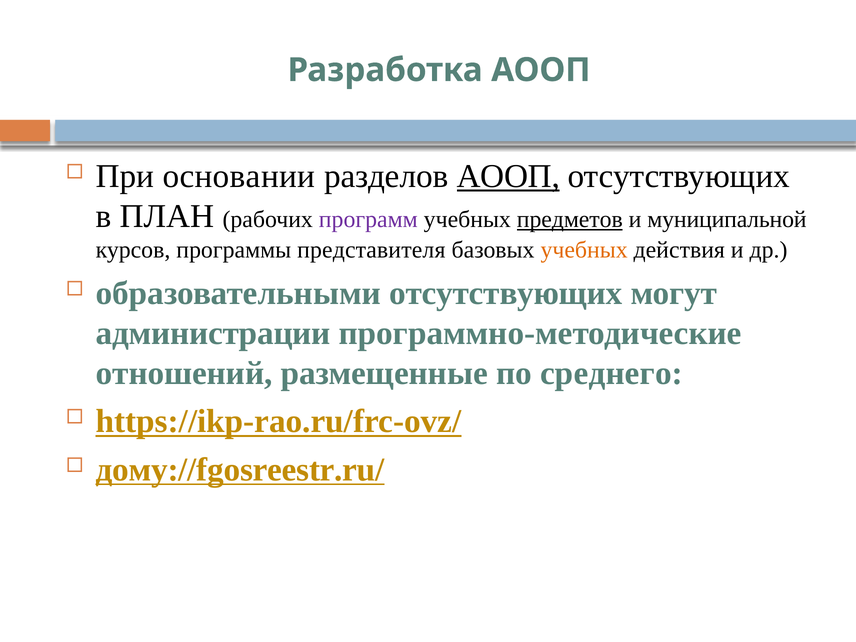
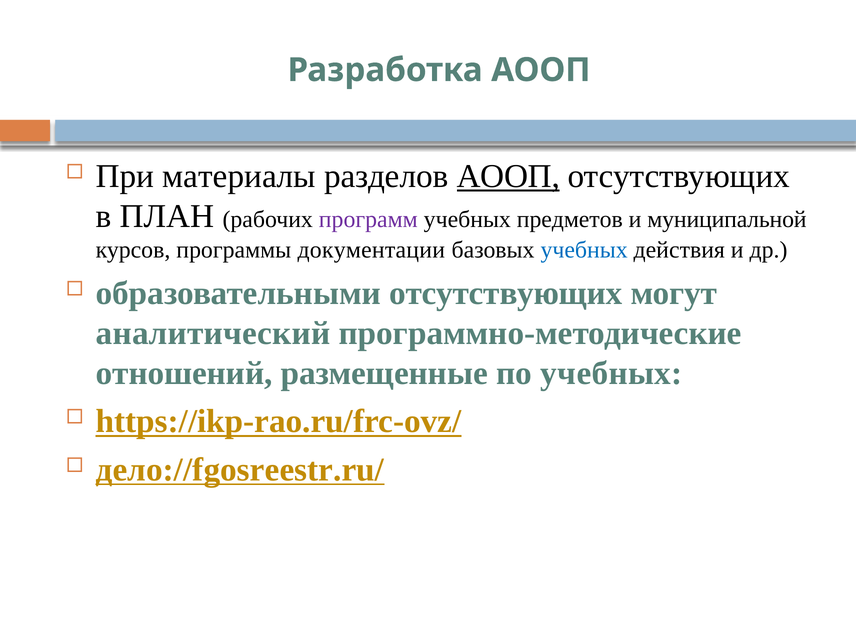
основании: основании -> материалы
предметов underline: present -> none
представителя: представителя -> документации
учебных at (584, 250) colour: orange -> blue
администрации: администрации -> аналитический
по среднего: среднего -> учебных
дому://fgosreestr.ru/: дому://fgosreestr.ru/ -> дело://fgosreestr.ru/
